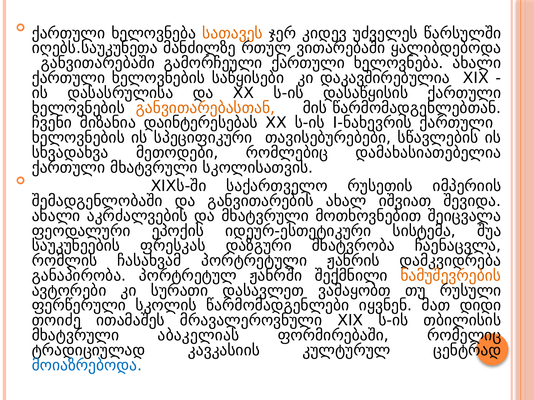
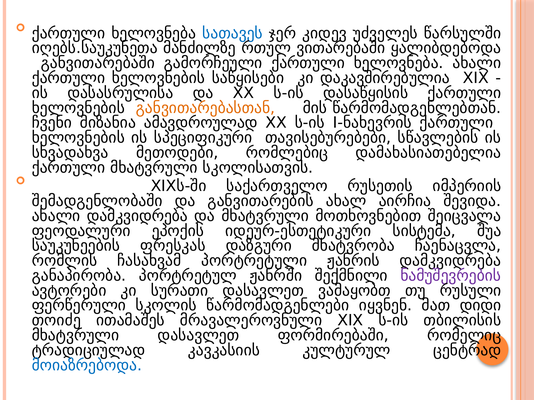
სათავეს colour: orange -> blue
დაინტერესებას: დაინტერესებას -> ამავდროულად
იშვიათ: იშვიათ -> აირჩია
ახალი აკრძალვების: აკრძალვების -> დამკვიდრება
ნამუშევრების colour: orange -> purple
მხატვრული აბაკელიას: აბაკელიას -> დასავლეთ
